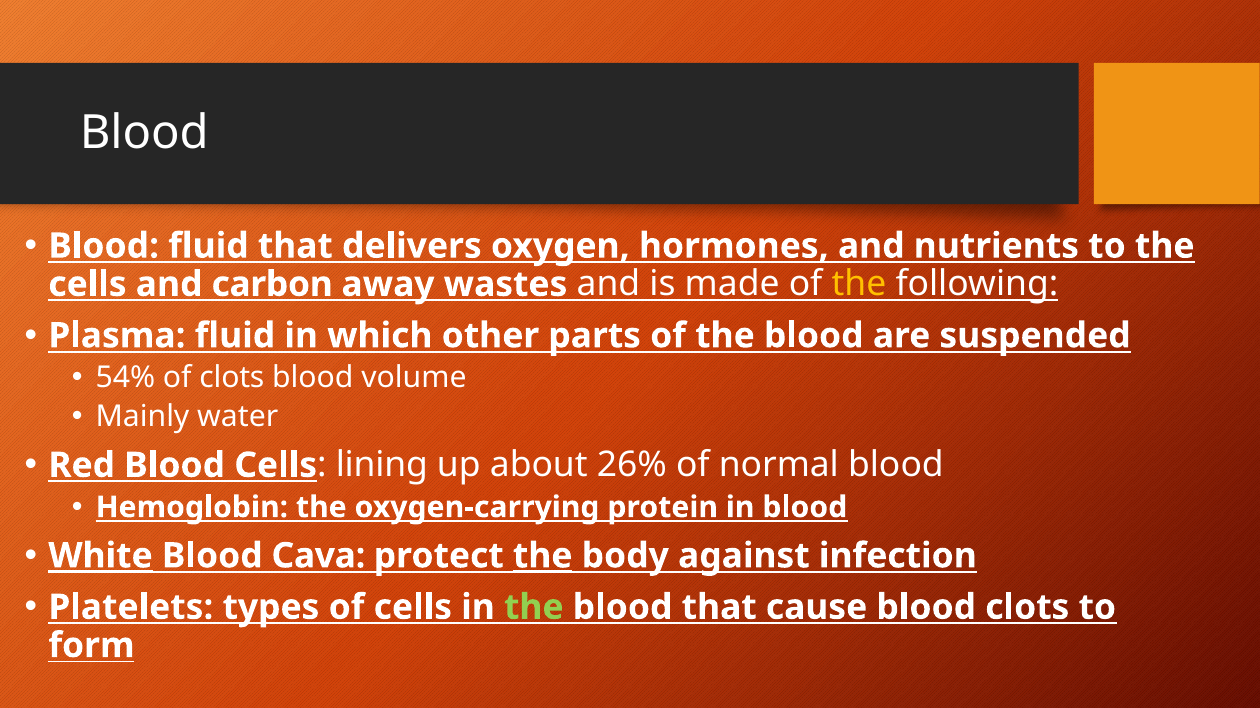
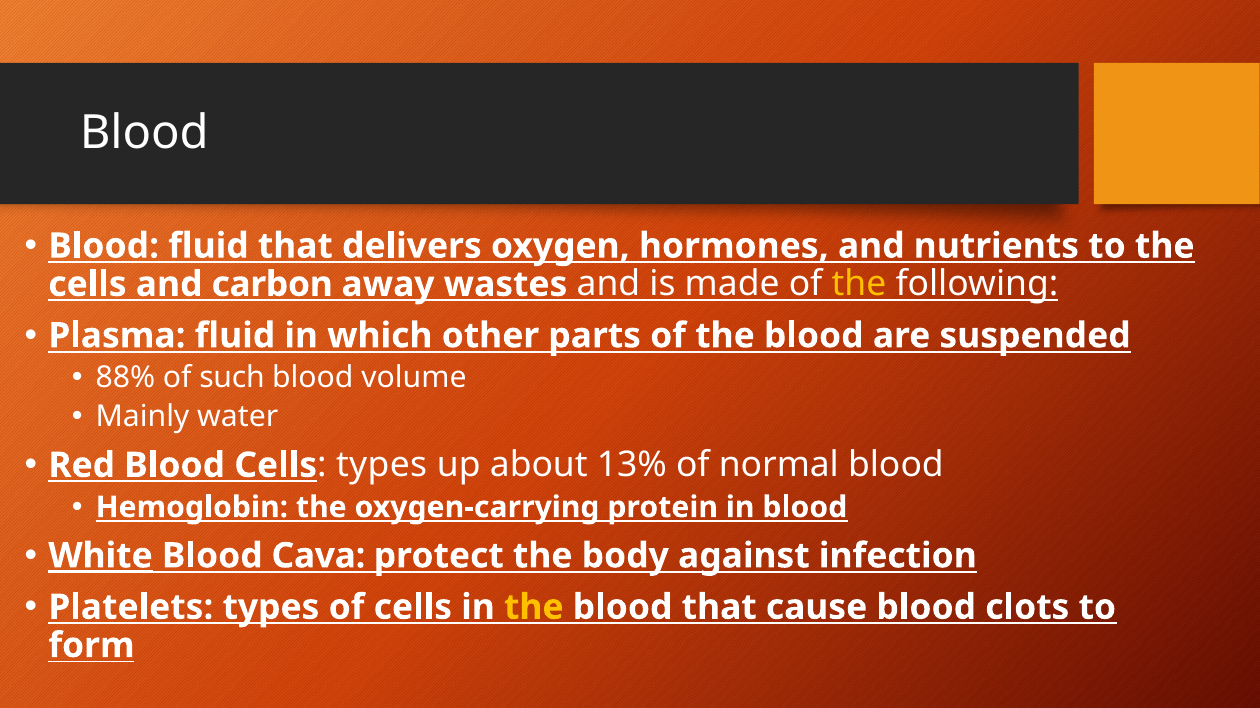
54%: 54% -> 88%
of clots: clots -> such
lining at (382, 466): lining -> types
26%: 26% -> 13%
the at (543, 556) underline: present -> none
the at (534, 608) colour: light green -> yellow
